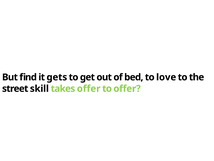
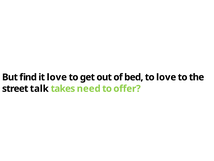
it gets: gets -> love
skill: skill -> talk
takes offer: offer -> need
